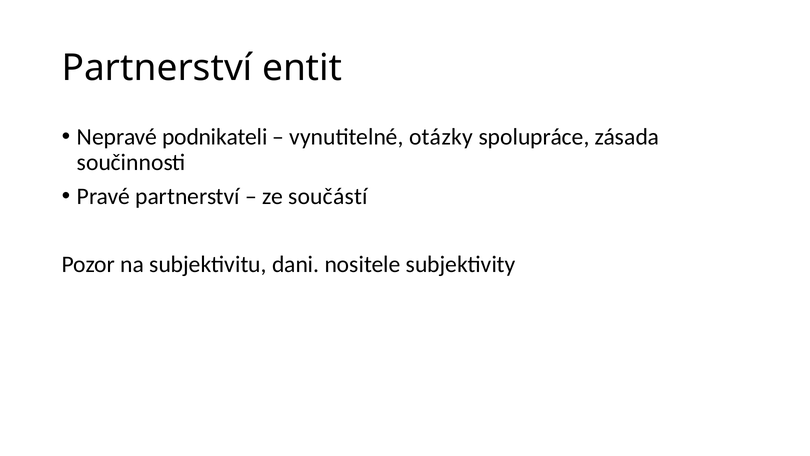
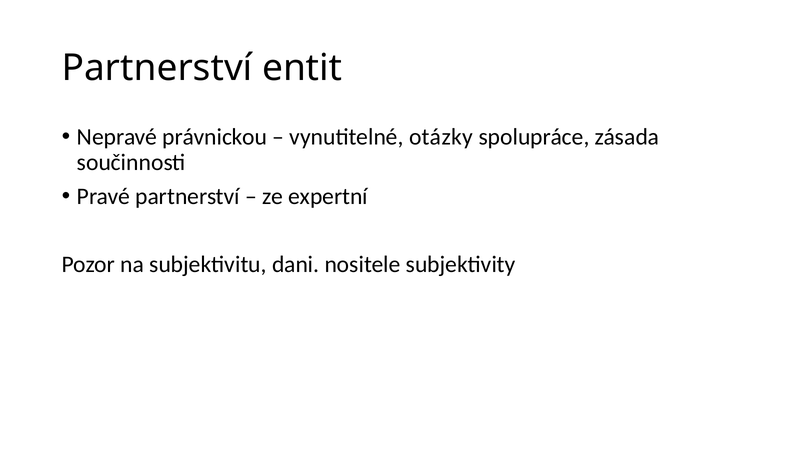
podnikateli: podnikateli -> právnickou
součástí: součástí -> expertní
